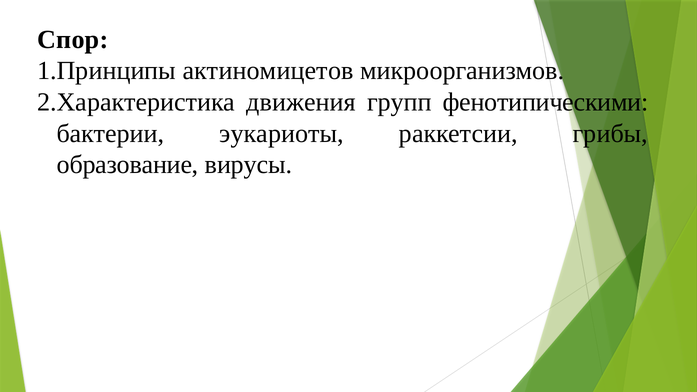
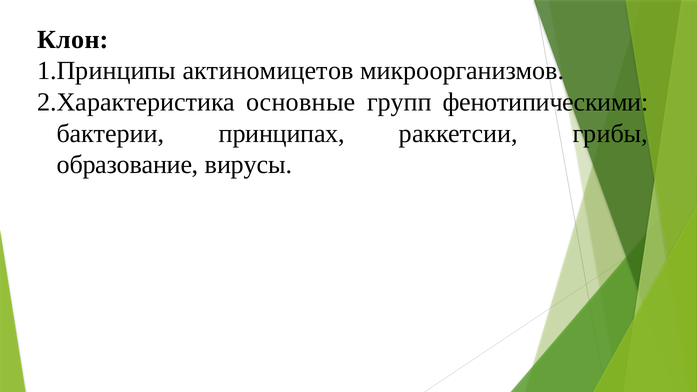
Спор: Спор -> Клон
движения: движения -> основные
эукариоты: эукариоты -> принципах
